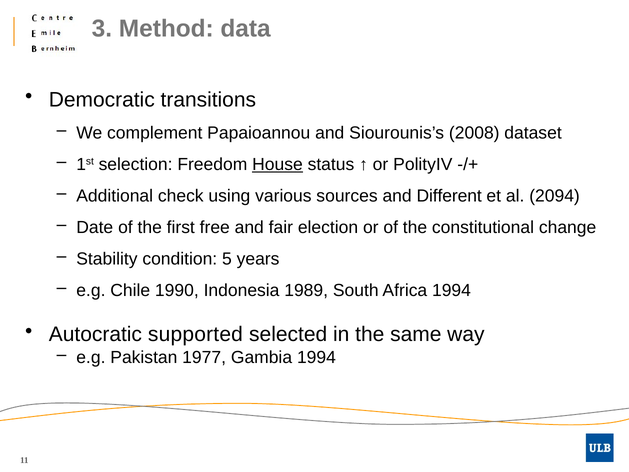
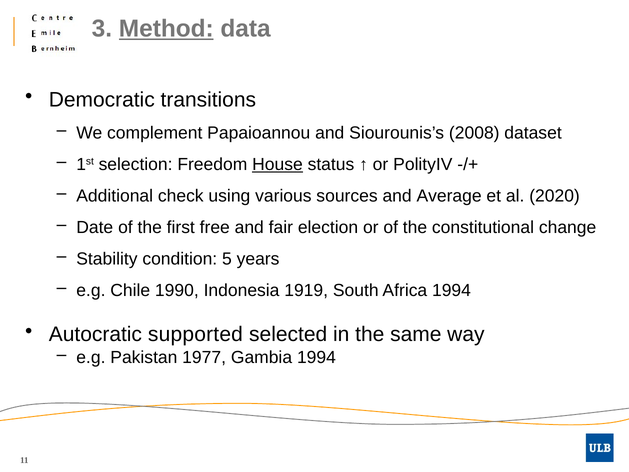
Method underline: none -> present
Different: Different -> Average
2094: 2094 -> 2020
1989: 1989 -> 1919
